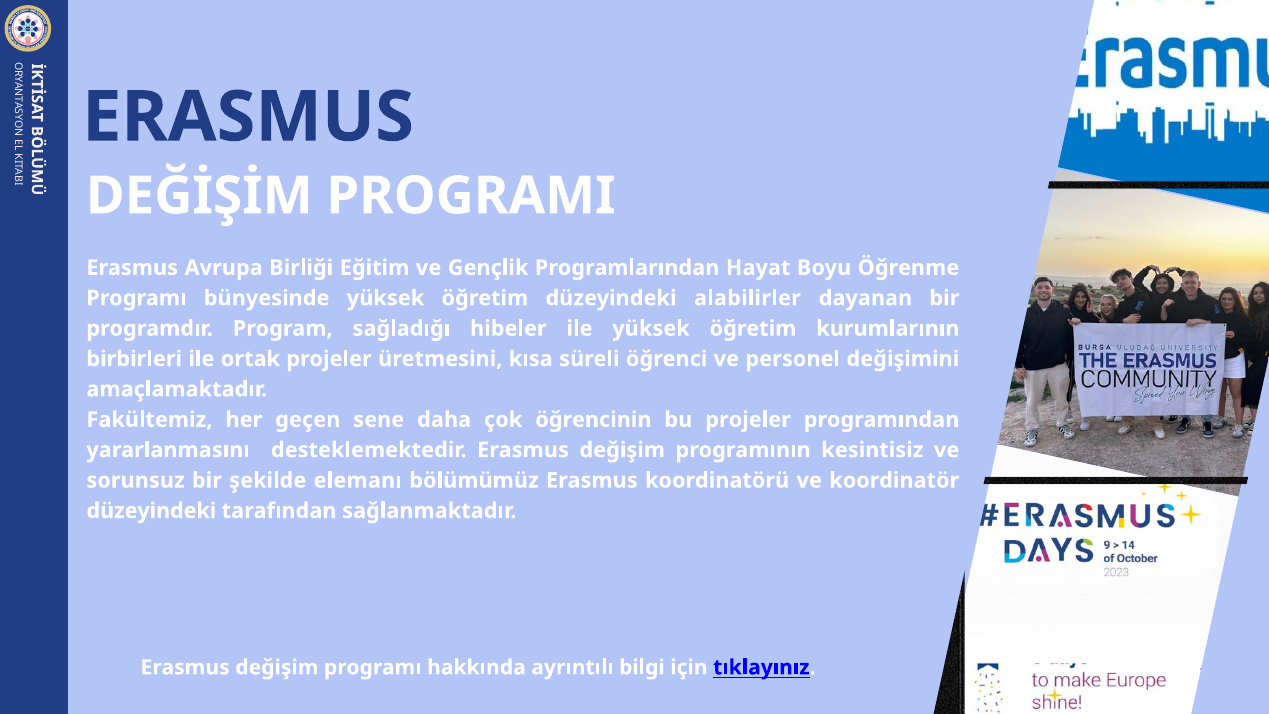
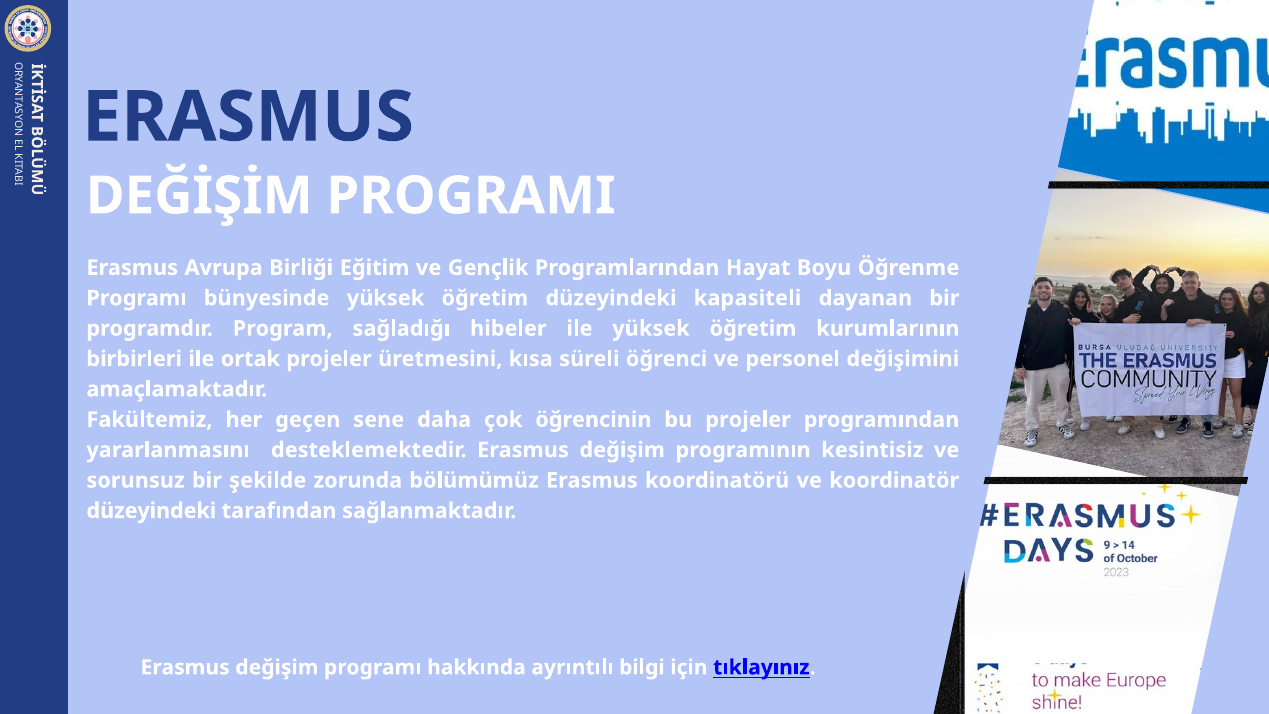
alabilirler: alabilirler -> kapasiteli
elemanı: elemanı -> zorunda
